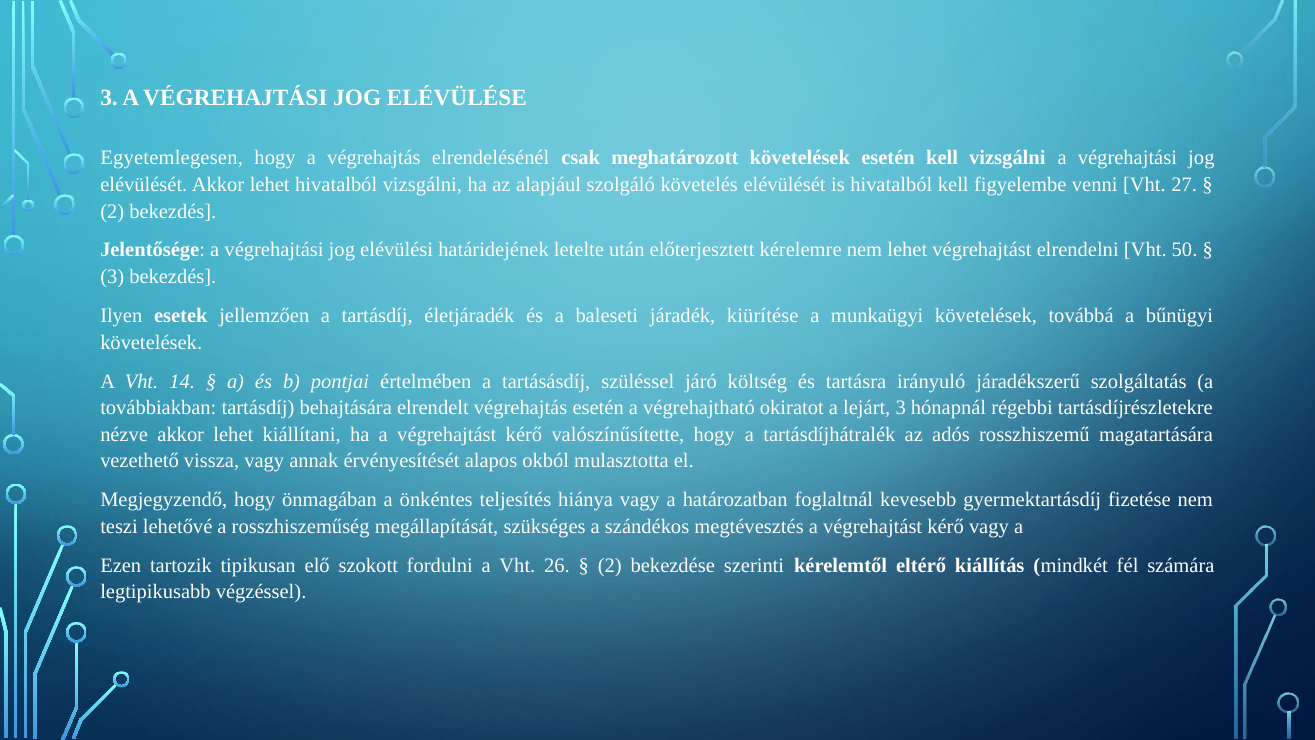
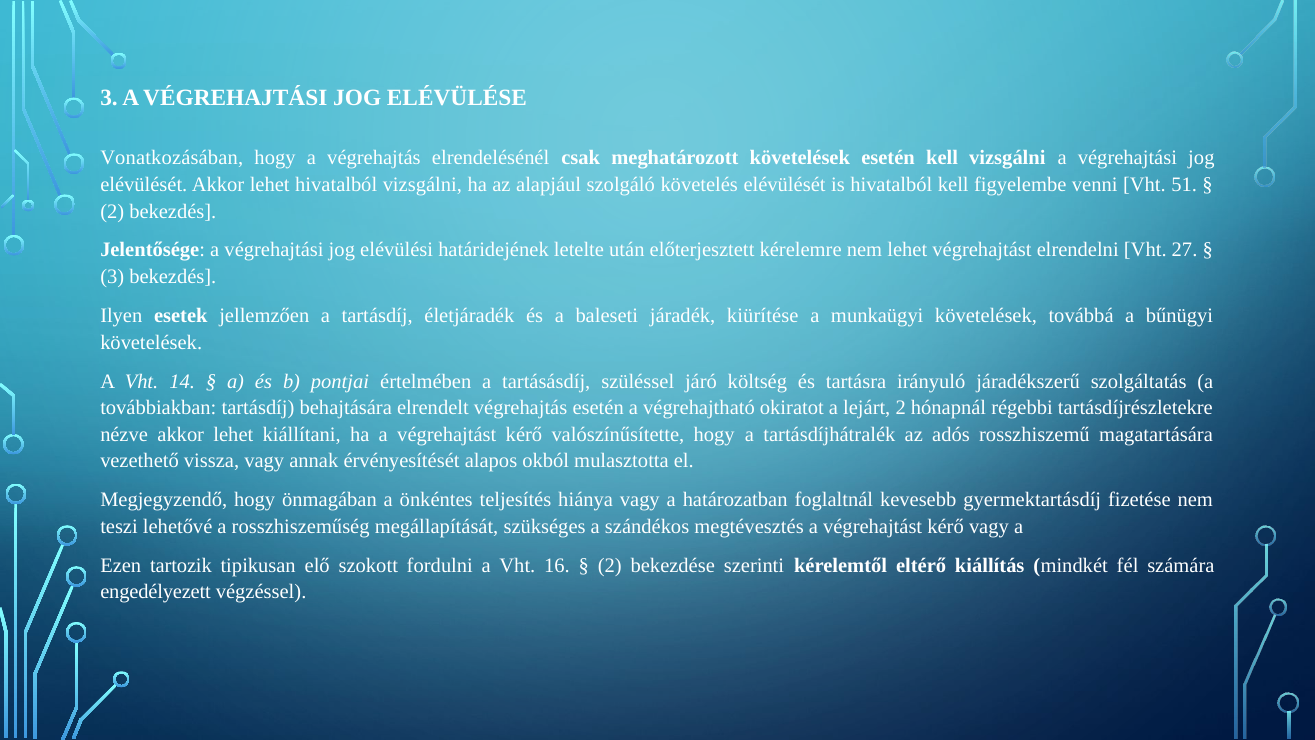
Egyetemlegesen: Egyetemlegesen -> Vonatkozásában
27: 27 -> 51
50: 50 -> 27
lejárt 3: 3 -> 2
26: 26 -> 16
legtipikusabb: legtipikusabb -> engedélyezett
